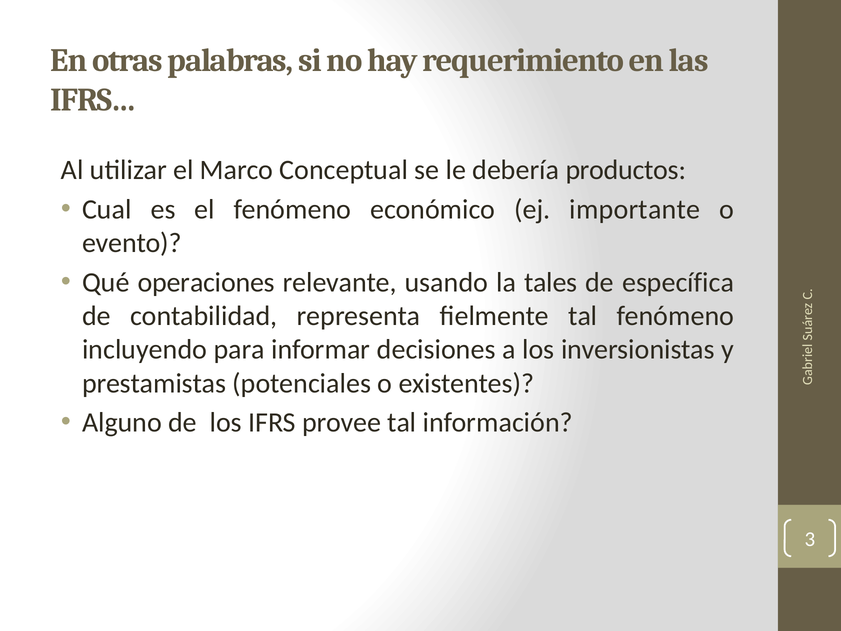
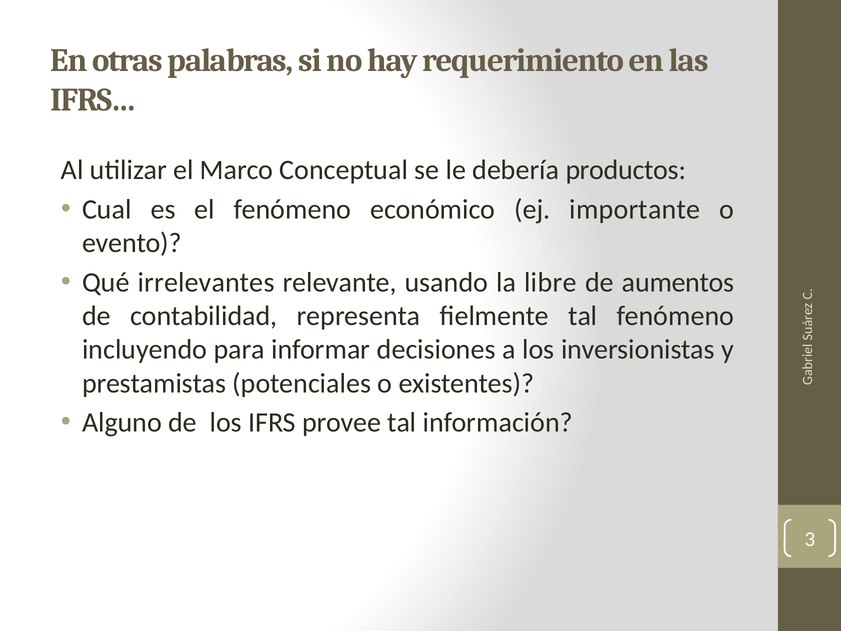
operaciones: operaciones -> irrelevantes
tales: tales -> libre
específica: específica -> aumentos
